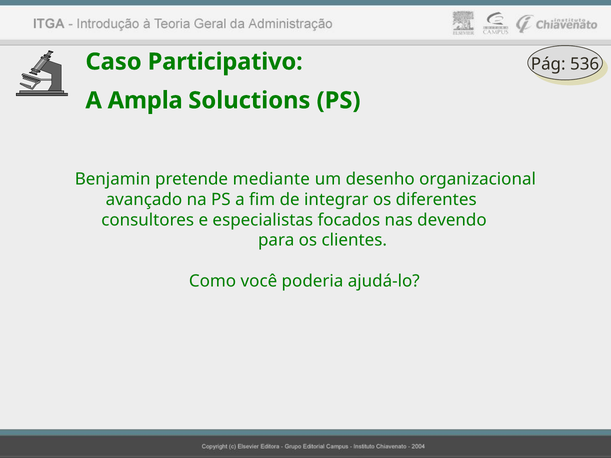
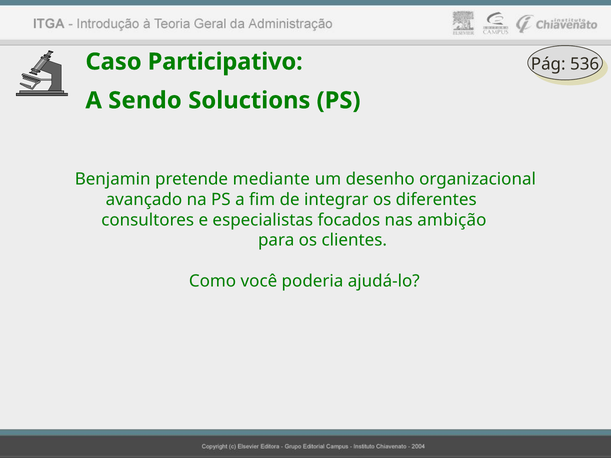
Ampla: Ampla -> Sendo
devendo: devendo -> ambição
